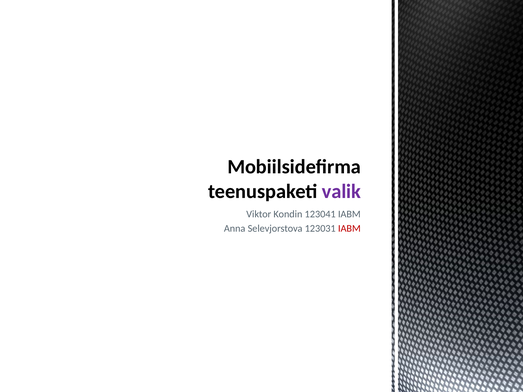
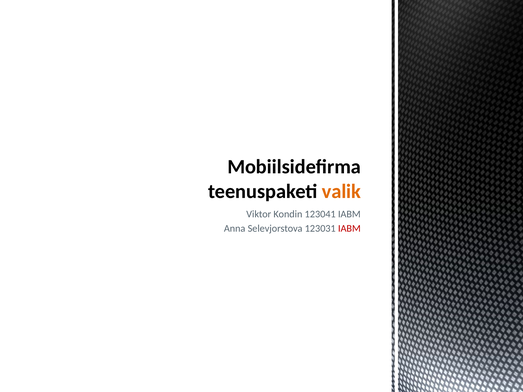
valik colour: purple -> orange
